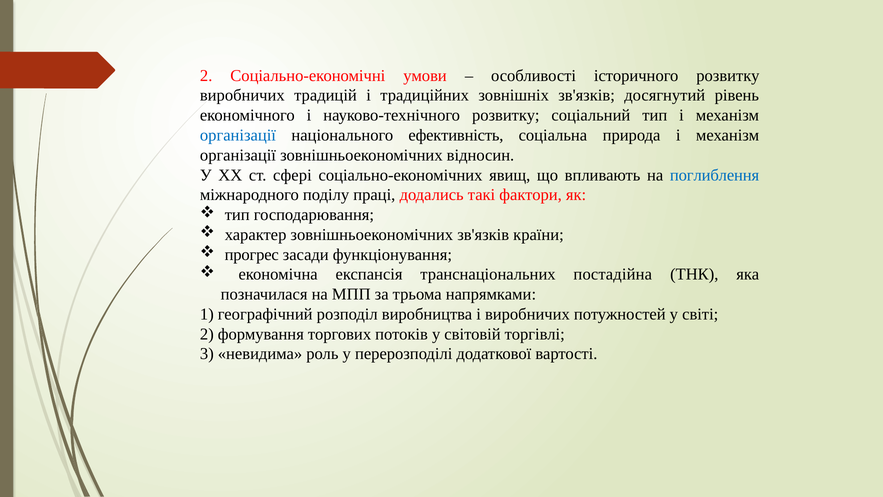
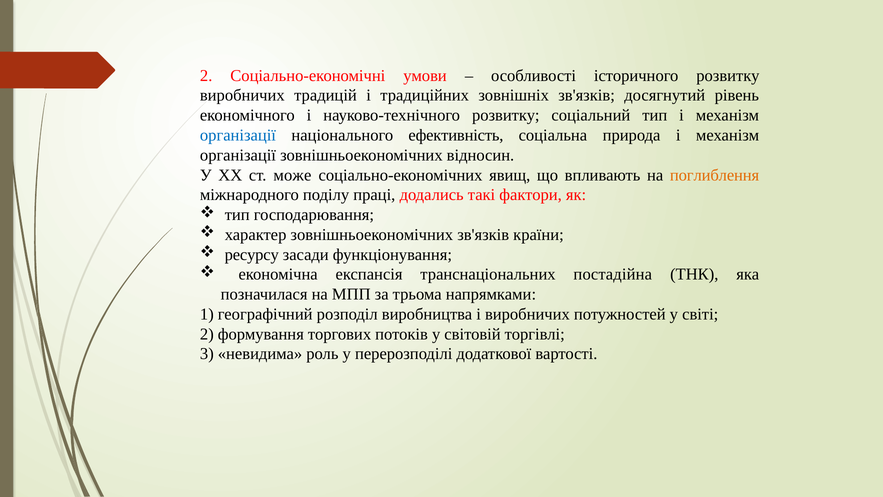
сфері: сфері -> може
поглиблення colour: blue -> orange
прогрес: прогрес -> ресурсу
